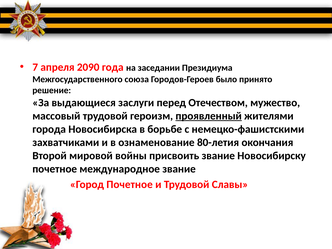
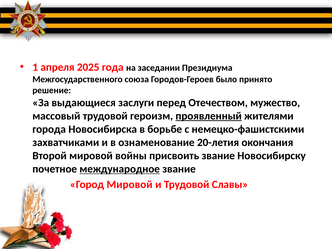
7: 7 -> 1
2090: 2090 -> 2025
80-летия: 80-летия -> 20-летия
международное underline: none -> present
Город Почетное: Почетное -> Мировой
